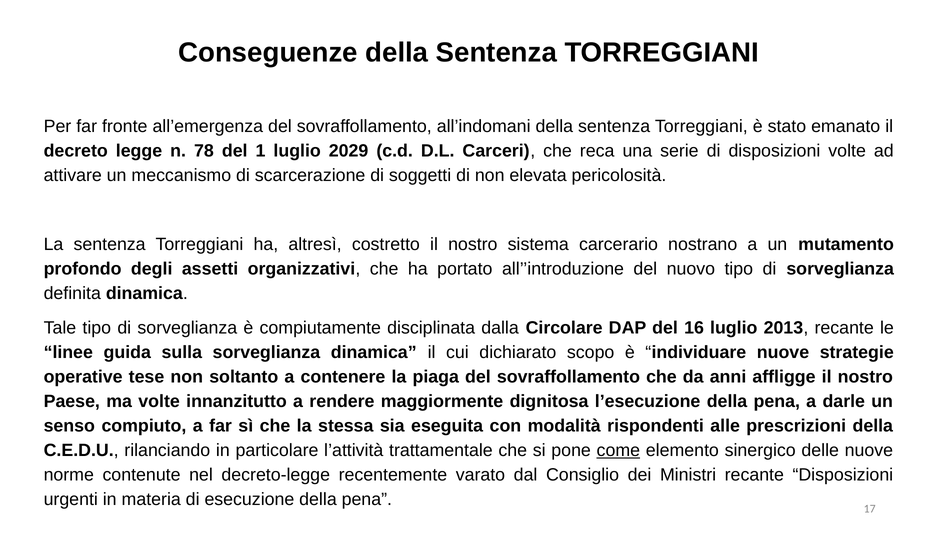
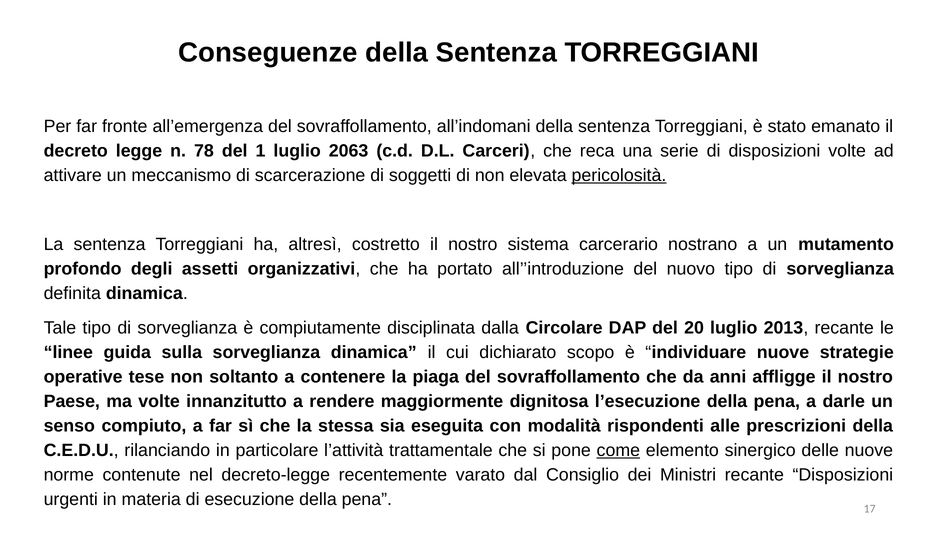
2029: 2029 -> 2063
pericolosità underline: none -> present
16: 16 -> 20
